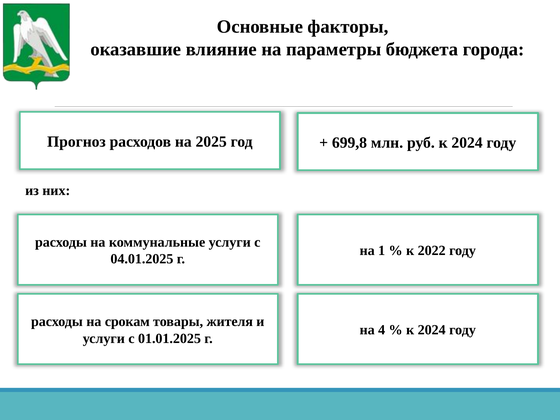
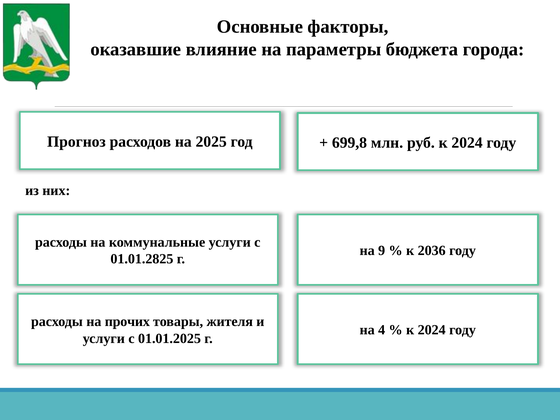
1: 1 -> 9
2022: 2022 -> 2036
04.01.2025: 04.01.2025 -> 01.01.2825
срокам: срокам -> прочих
